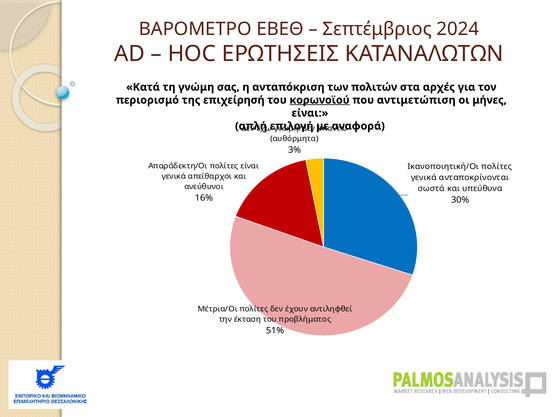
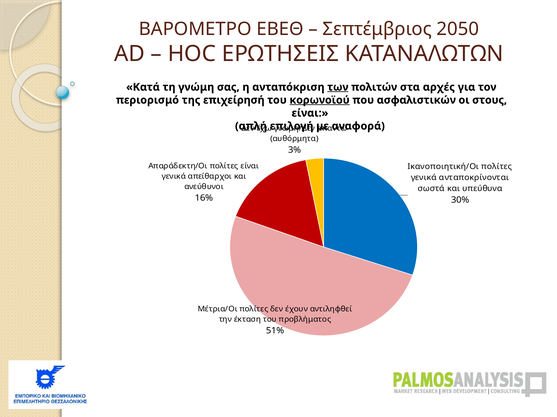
2024: 2024 -> 2050
των underline: none -> present
αντιμετώπιση: αντιμετώπιση -> ασφαλιστικών
μήνες: μήνες -> στους
